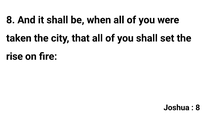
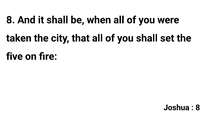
rise: rise -> five
